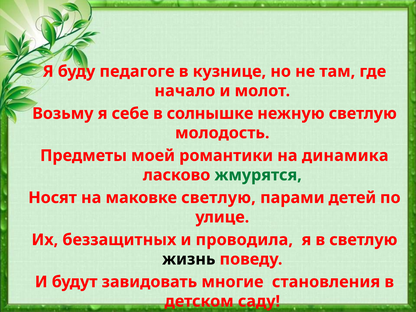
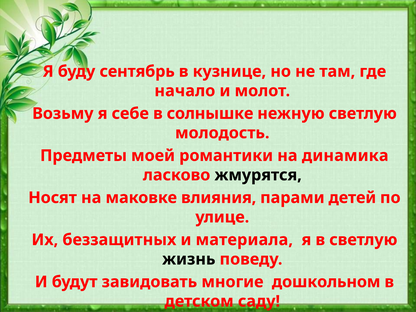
педагоге: педагоге -> сентябрь
жмурятся colour: green -> black
маковке светлую: светлую -> влияния
проводила: проводила -> материала
становления: становления -> дошкольном
